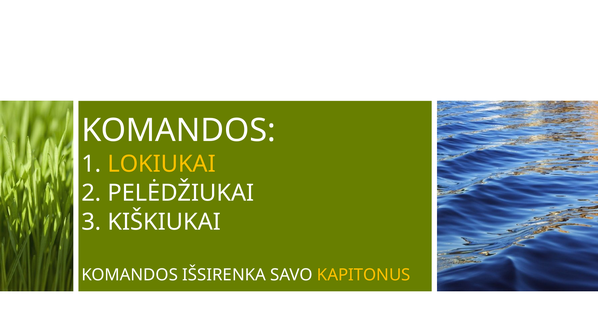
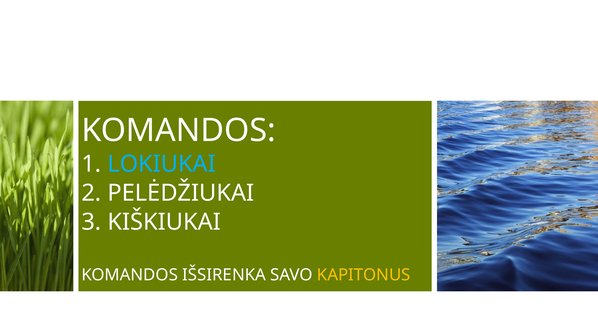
LOKIUKAI colour: yellow -> light blue
